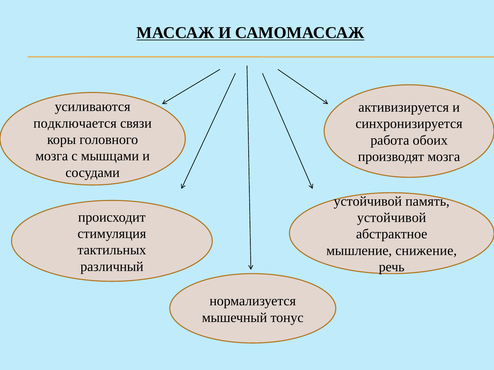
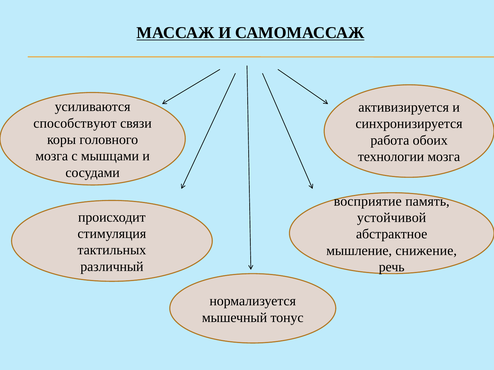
подключается: подключается -> способствуют
производят: производят -> технологии
устойчивой at (368, 201): устойчивой -> восприятие
